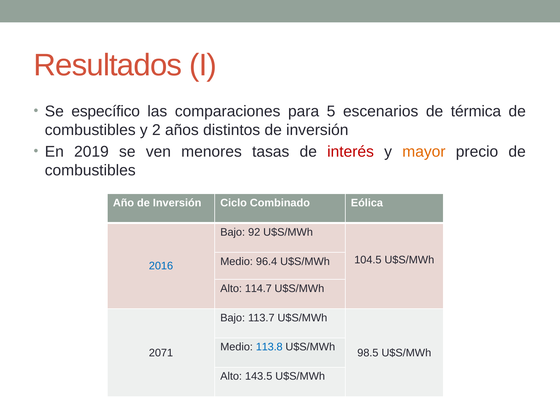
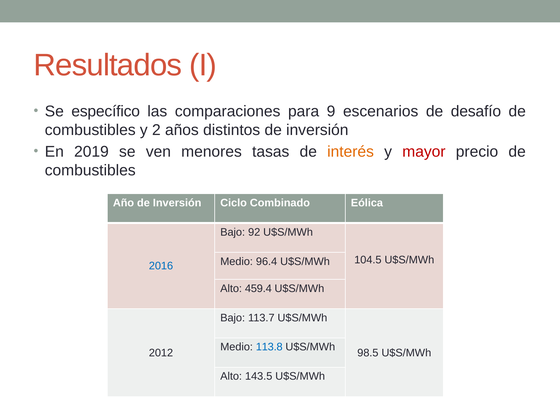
5: 5 -> 9
térmica: térmica -> desafío
interés colour: red -> orange
mayor colour: orange -> red
114.7: 114.7 -> 459.4
2071: 2071 -> 2012
